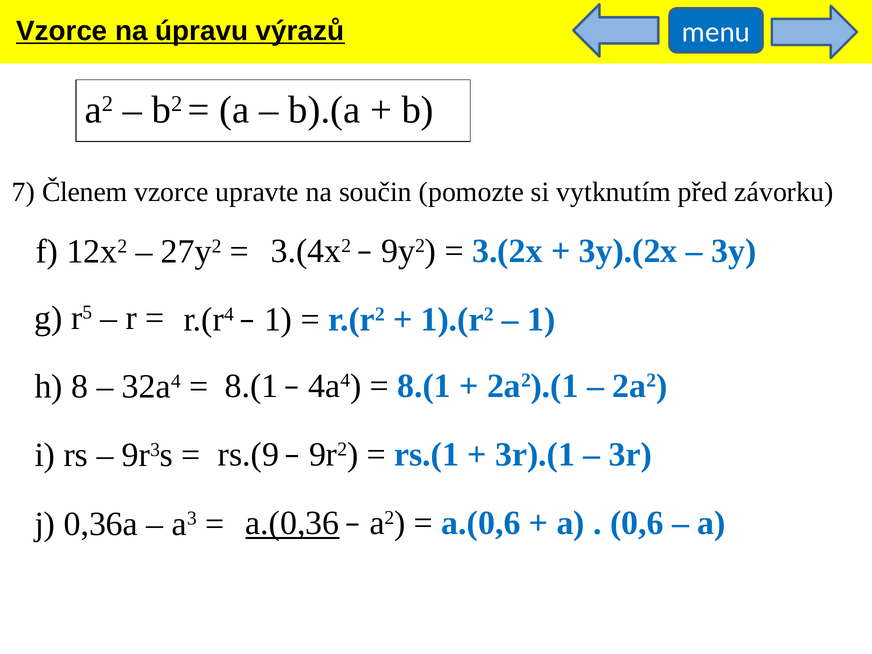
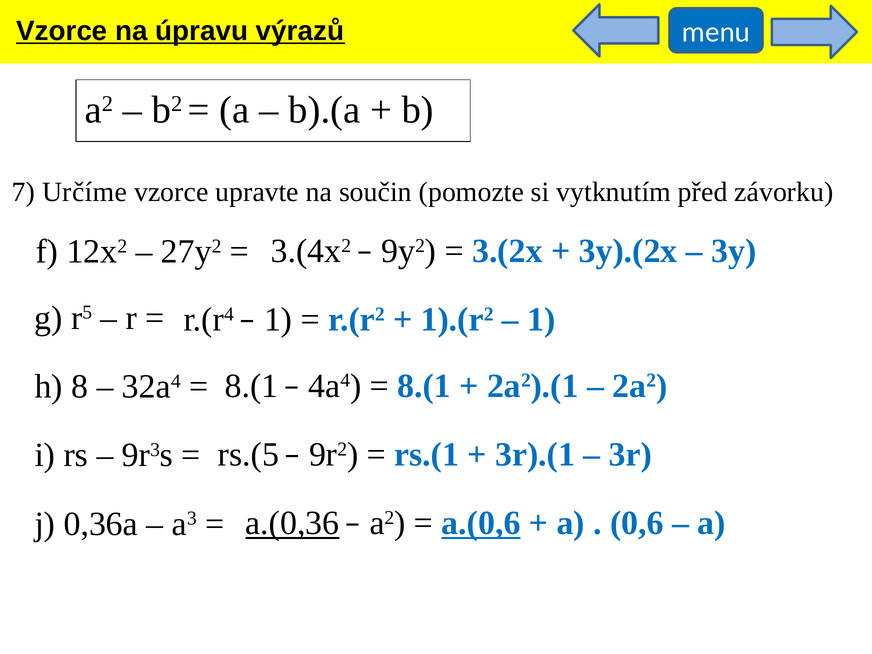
Členem: Členem -> Určíme
rs.(9: rs.(9 -> rs.(5
a.(0,6 underline: none -> present
